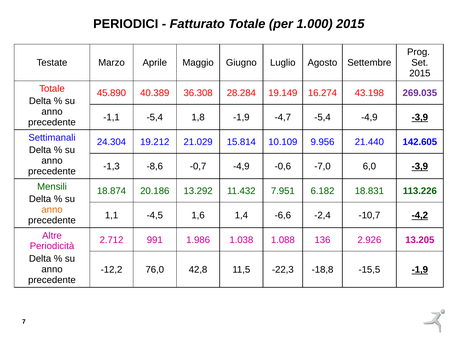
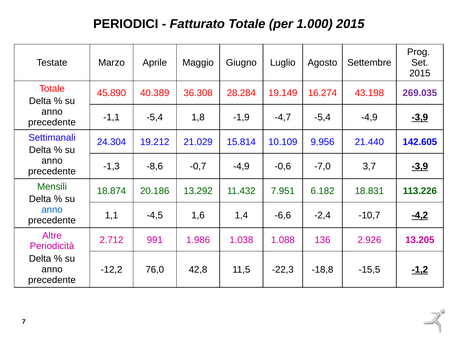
6,0: 6,0 -> 3,7
anno at (52, 209) colour: orange -> blue
-15,5 -1,9: -1,9 -> -1,2
